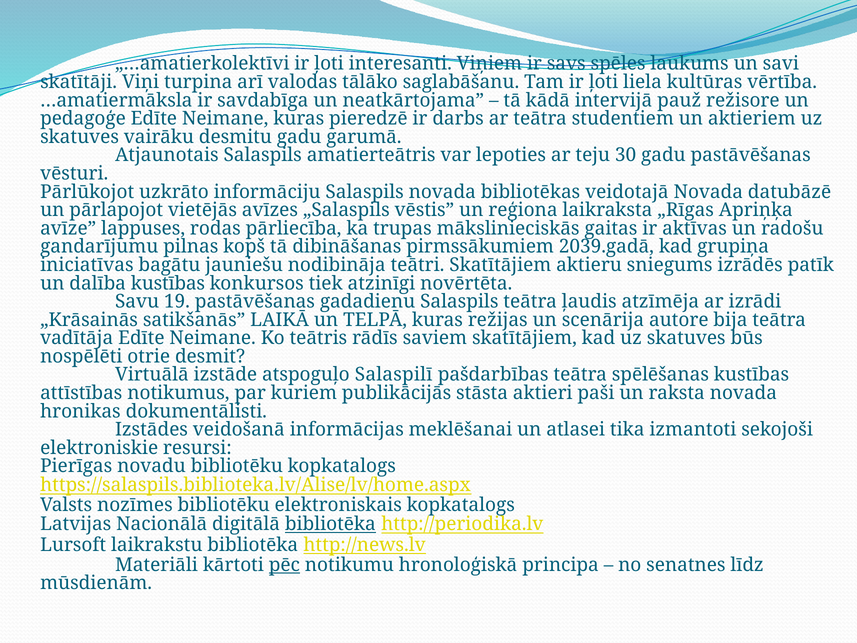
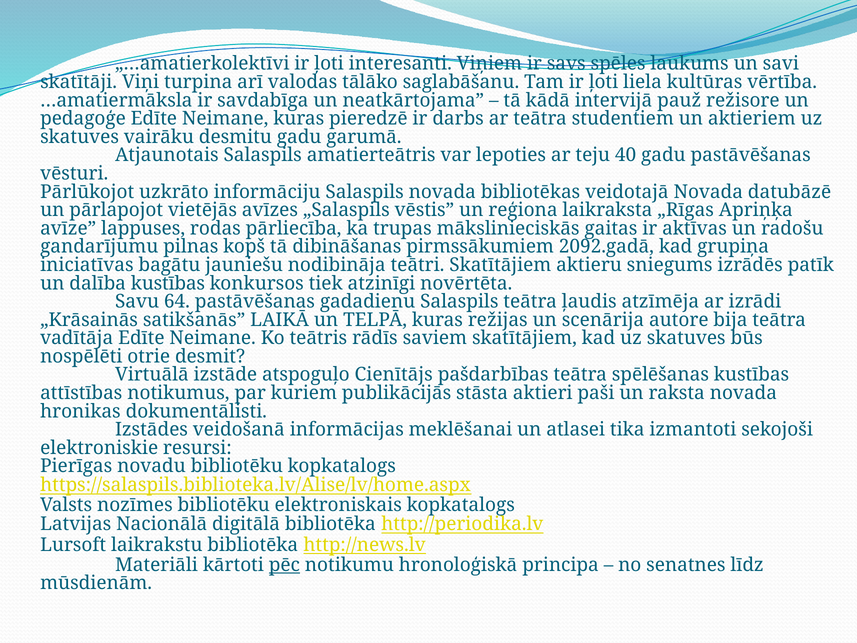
30: 30 -> 40
2039.gadā: 2039.gadā -> 2092.gadā
19: 19 -> 64
Salaspilī: Salaspilī -> Cienītājs
bibliotēka at (330, 524) underline: present -> none
